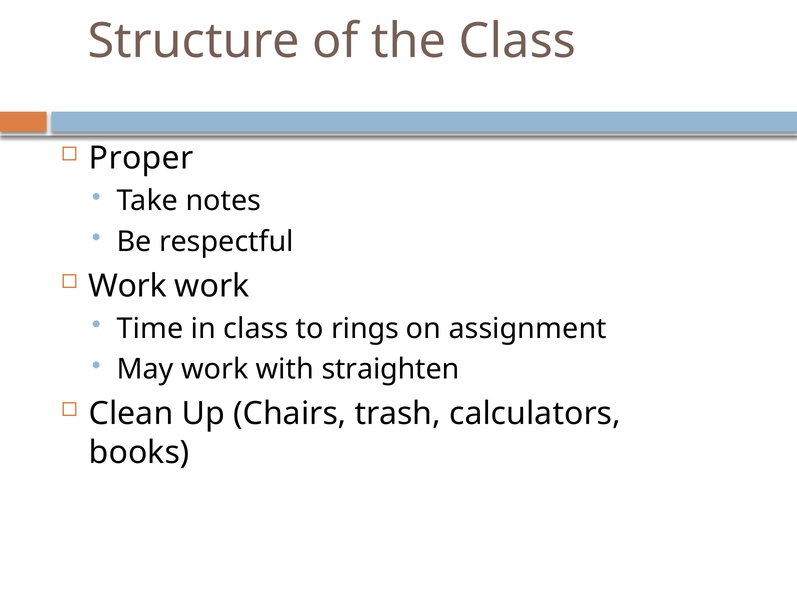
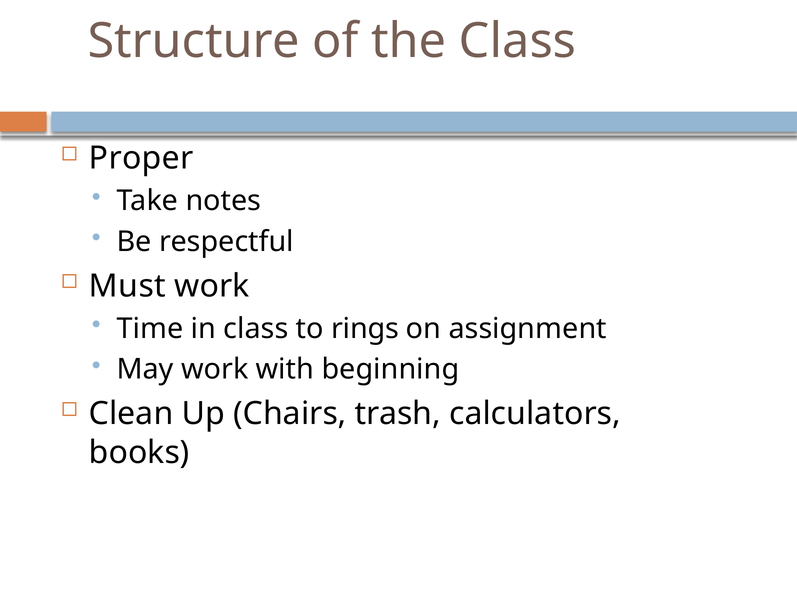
Work at (128, 286): Work -> Must
straighten: straighten -> beginning
